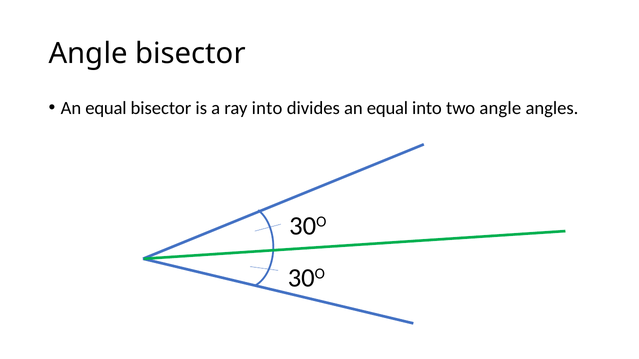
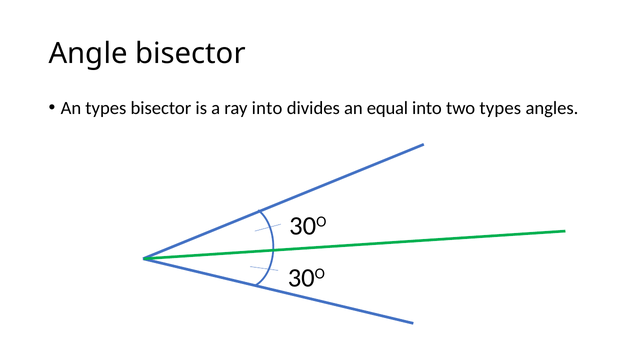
equal at (106, 108): equal -> types
two angle: angle -> types
